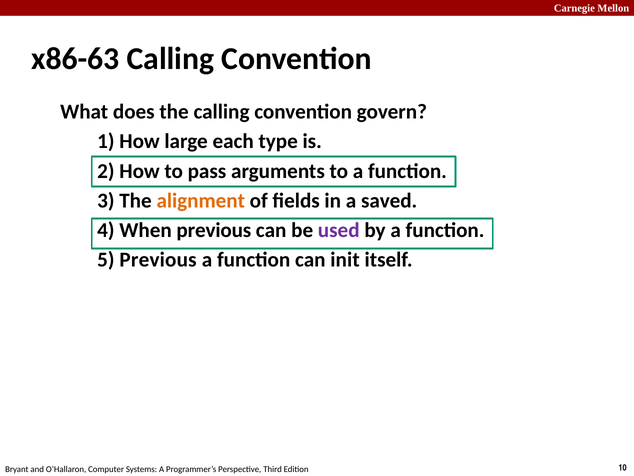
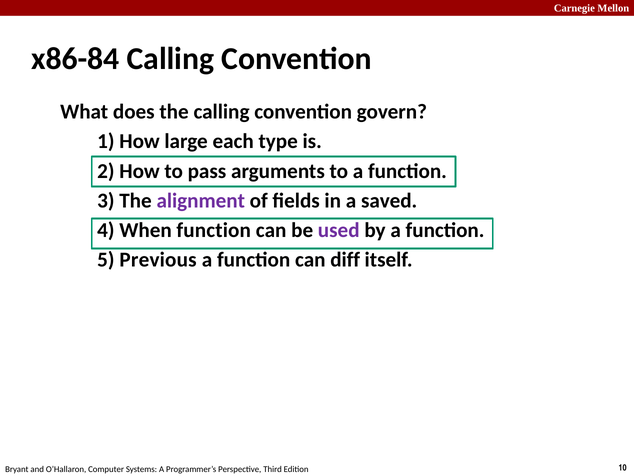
x86-63: x86-63 -> x86-84
alignment colour: orange -> purple
When previous: previous -> function
init: init -> diff
